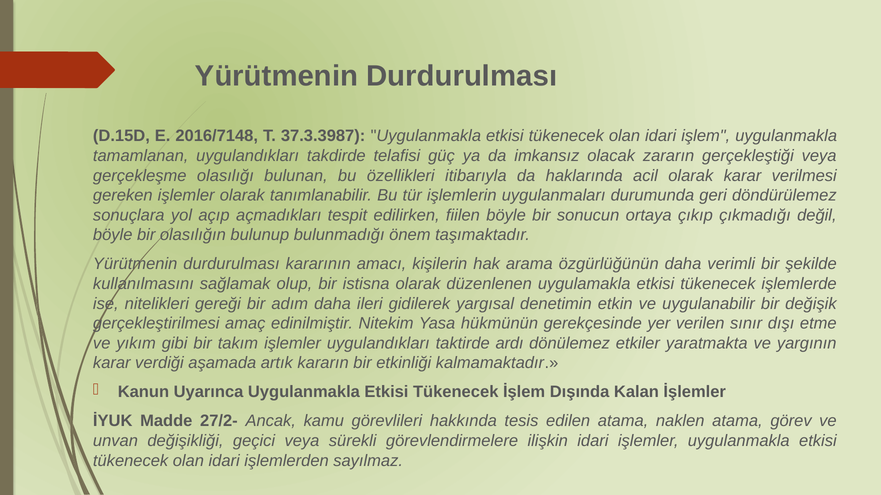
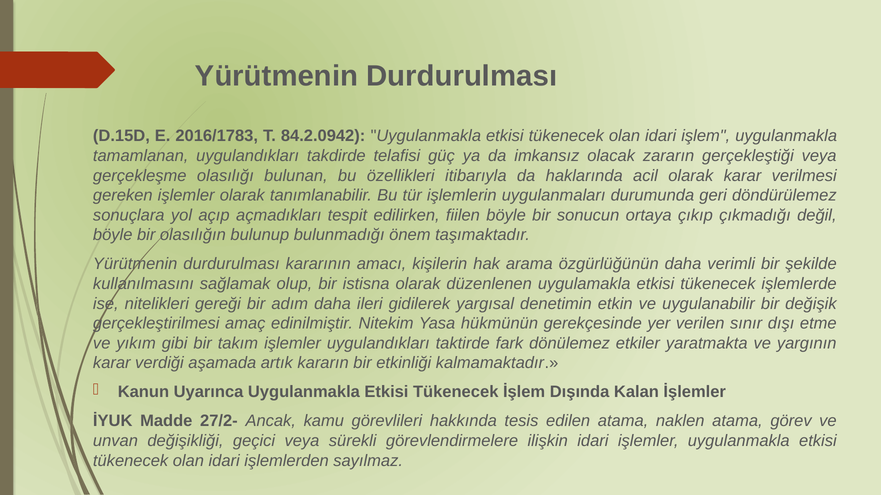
2016/7148: 2016/7148 -> 2016/1783
37.3.3987: 37.3.3987 -> 84.2.0942
ardı: ardı -> fark
